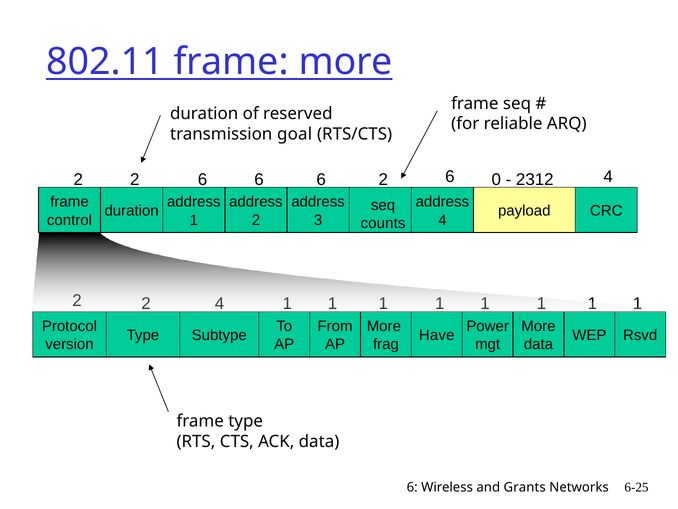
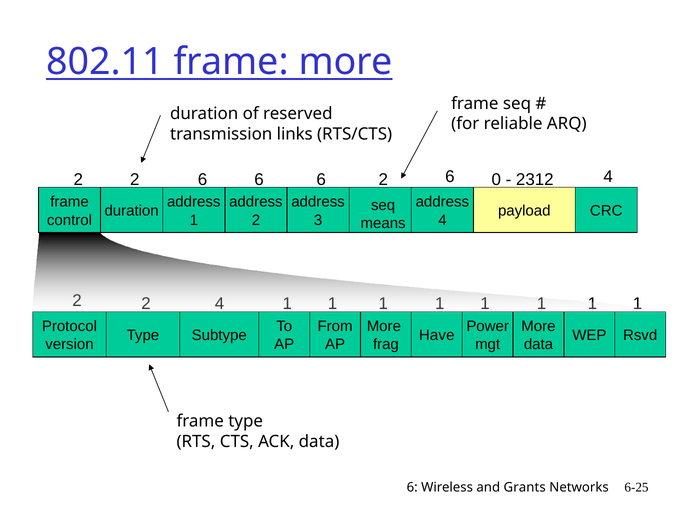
goal: goal -> links
counts: counts -> means
